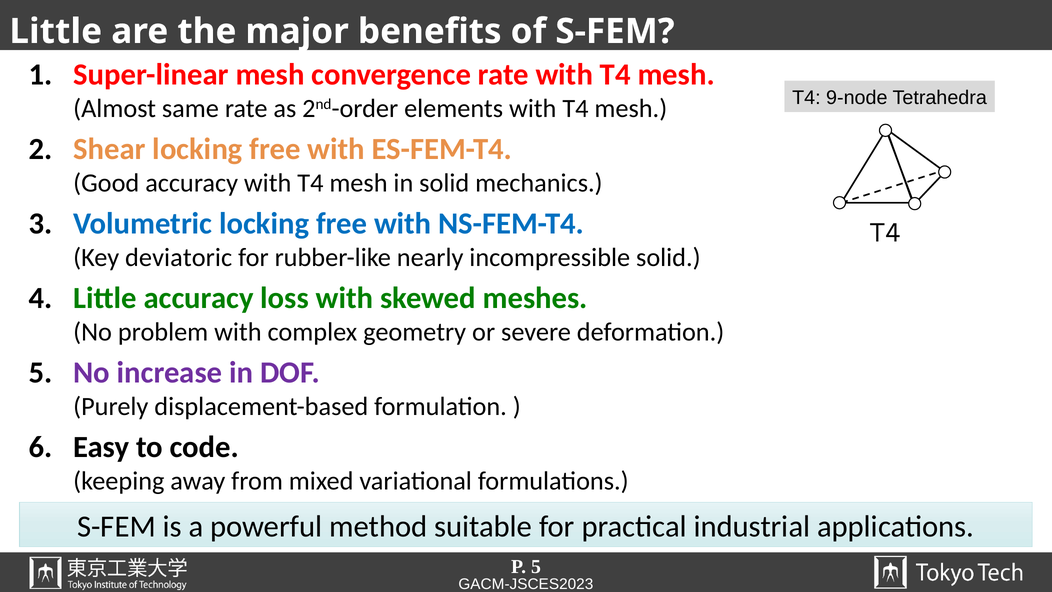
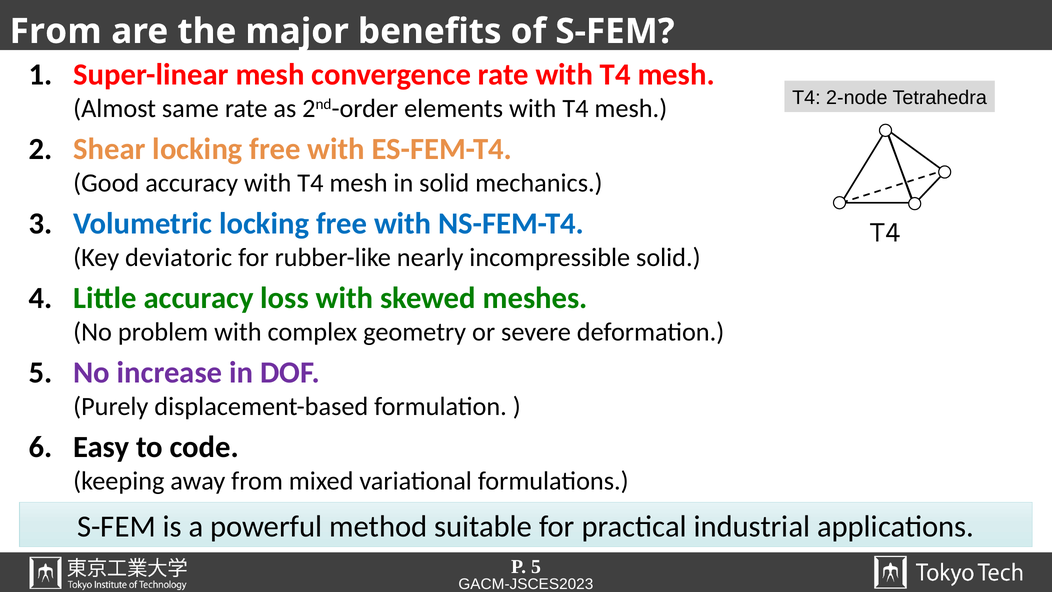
Little at (56, 31): Little -> From
9-node: 9-node -> 2-node
